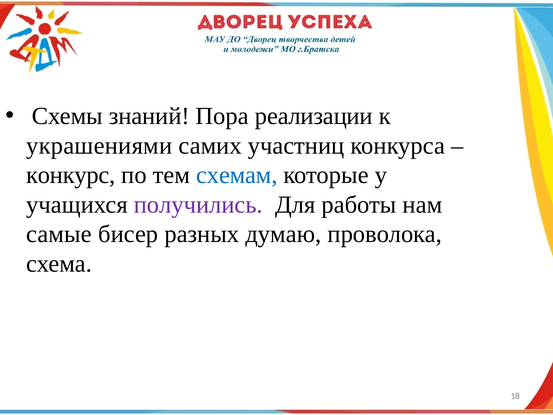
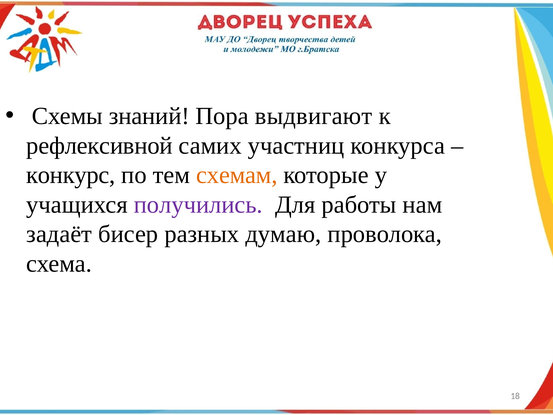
реализации: реализации -> выдвигают
украшениями: украшениями -> рефлексивной
схемам colour: blue -> orange
самые: самые -> задаёт
